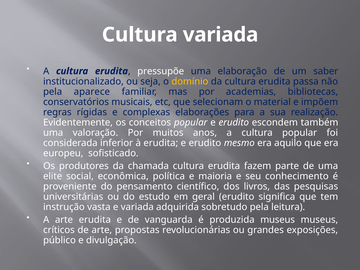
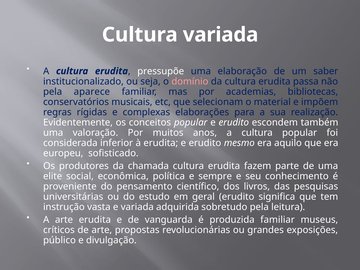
domínio colour: yellow -> pink
maioria: maioria -> sempre
produzida museus: museus -> familiar
